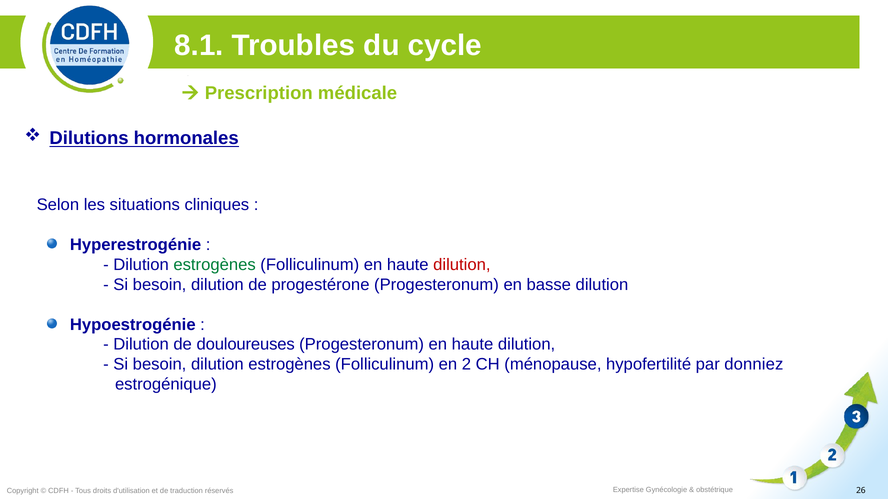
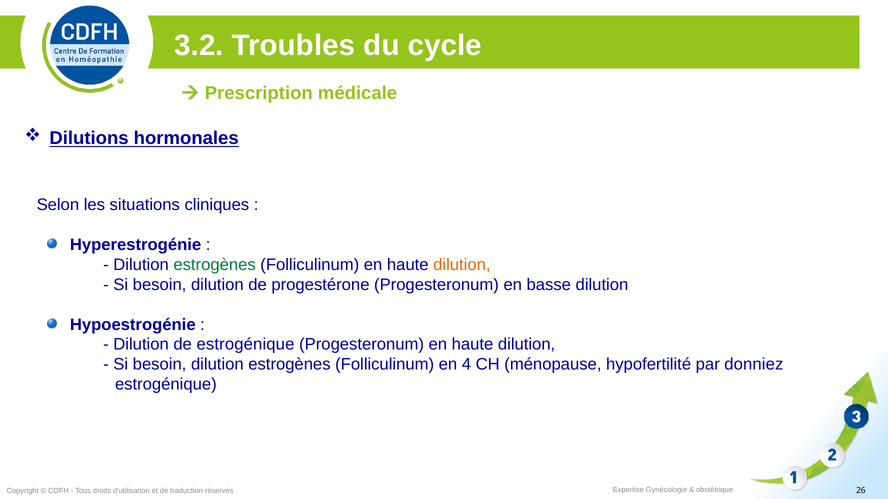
8.1: 8.1 -> 3.2
dilution at (462, 265) colour: red -> orange
de douloureuses: douloureuses -> estrogénique
2: 2 -> 4
